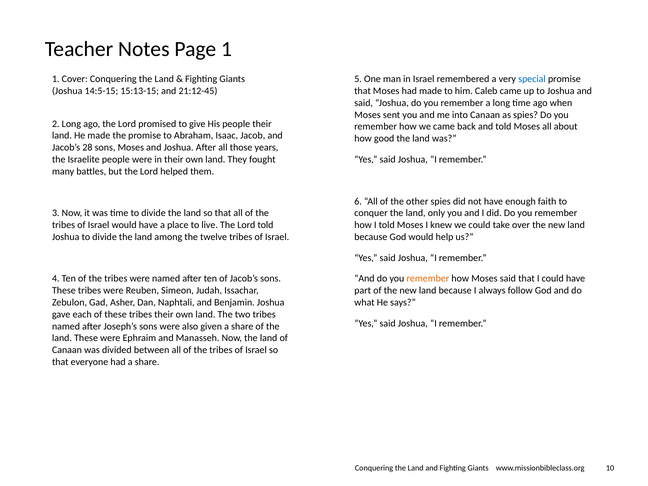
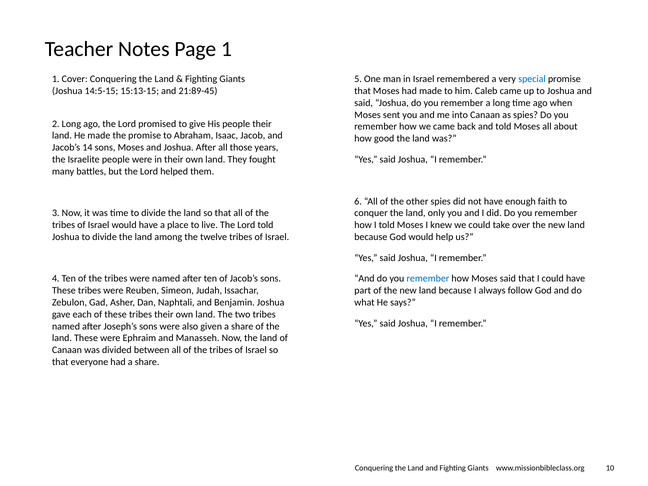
21:12-45: 21:12-45 -> 21:89-45
28: 28 -> 14
remember at (428, 279) colour: orange -> blue
